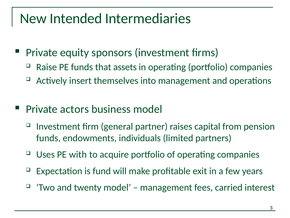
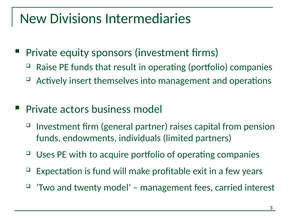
Intended: Intended -> Divisions
assets: assets -> result
